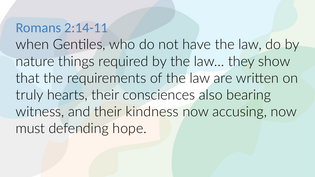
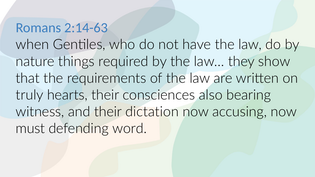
2:14-11: 2:14-11 -> 2:14-63
kindness: kindness -> dictation
hope: hope -> word
